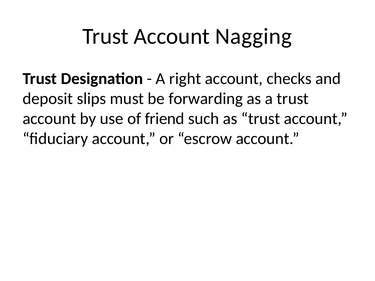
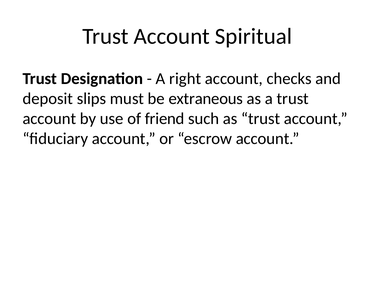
Nagging: Nagging -> Spiritual
forwarding: forwarding -> extraneous
